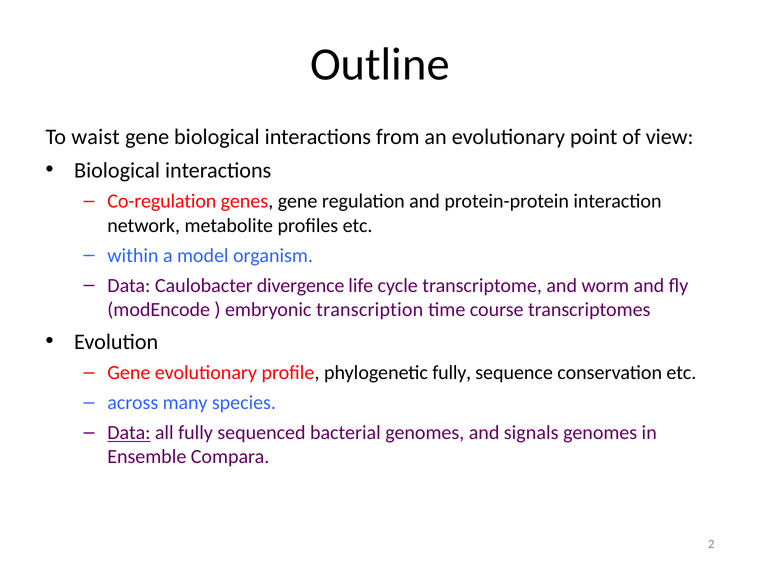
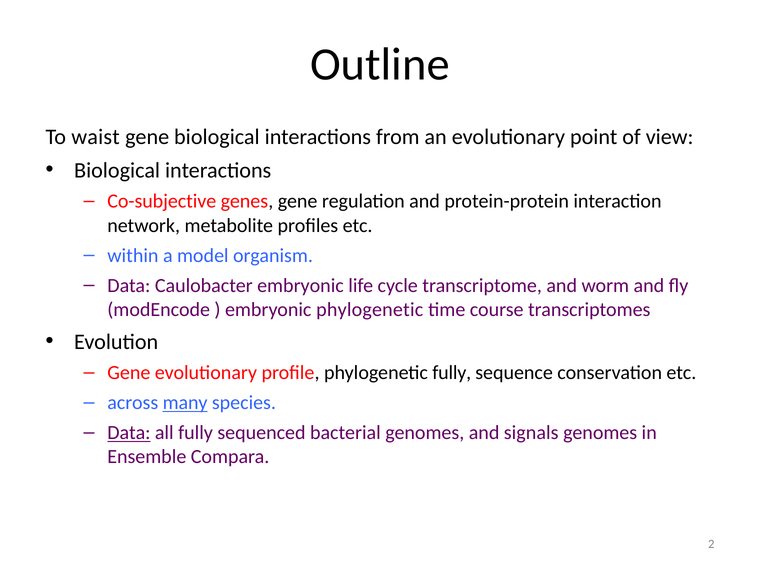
Co-regulation: Co-regulation -> Co-subjective
Caulobacter divergence: divergence -> embryonic
embryonic transcription: transcription -> phylogenetic
many underline: none -> present
